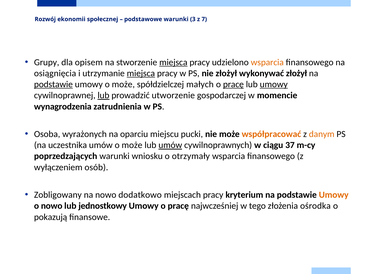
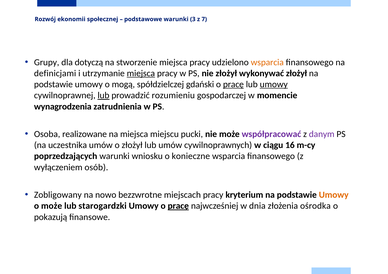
opisem: opisem -> dotyczą
miejsca at (173, 62) underline: present -> none
osiągnięcia: osiągnięcia -> definicjami
podstawie at (53, 84) underline: present -> none
umowy o może: może -> mogą
małych: małych -> gdański
utworzenie: utworzenie -> rozumieniu
wyrażonych: wyrażonych -> realizowane
na oparciu: oparciu -> miejsca
współpracować colour: orange -> purple
danym colour: orange -> purple
umów o może: może -> złożył
umów at (170, 145) underline: present -> none
37: 37 -> 16
otrzymały: otrzymały -> konieczne
dodatkowo: dodatkowo -> bezzwrotne
o nowo: nowo -> może
jednostkowy: jednostkowy -> starogardzki
pracę at (178, 206) underline: none -> present
tego: tego -> dnia
